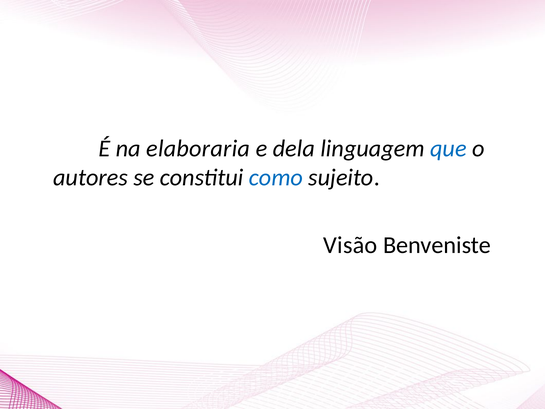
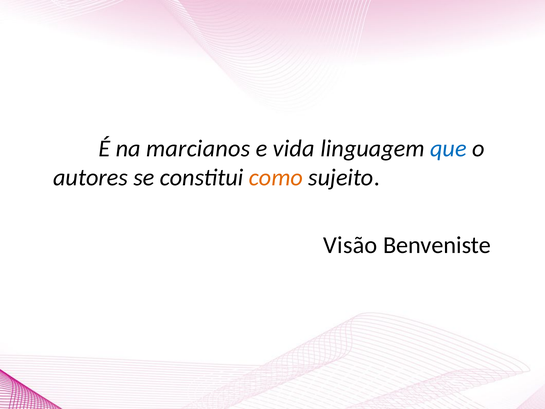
elaboraria: elaboraria -> marcianos
dela: dela -> vida
como colour: blue -> orange
